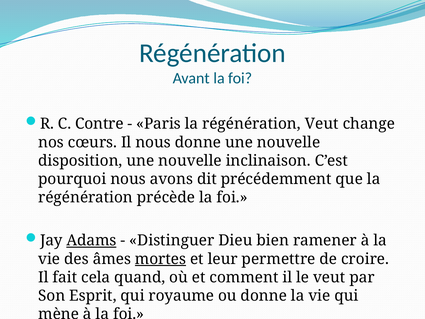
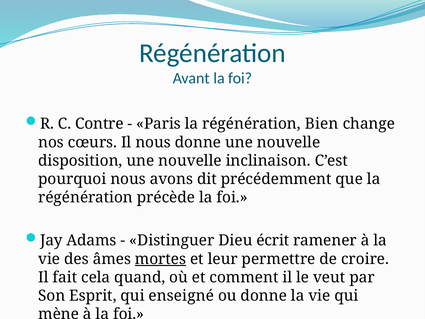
régénération Veut: Veut -> Bien
Adams underline: present -> none
bien: bien -> écrit
royaume: royaume -> enseigné
